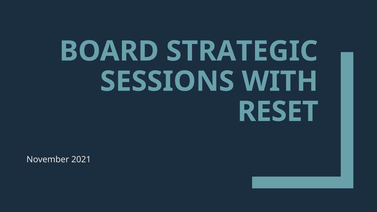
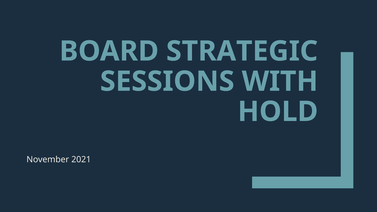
RESET: RESET -> HOLD
